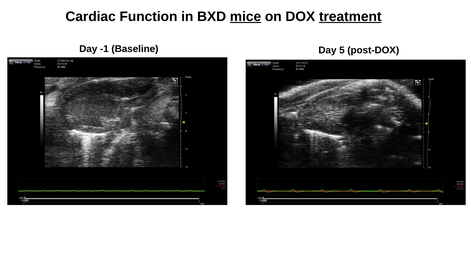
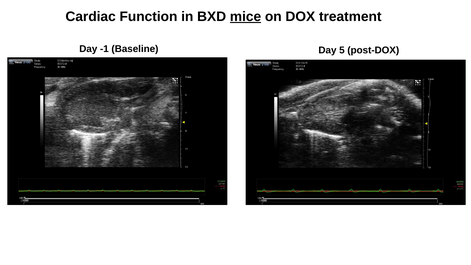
treatment underline: present -> none
